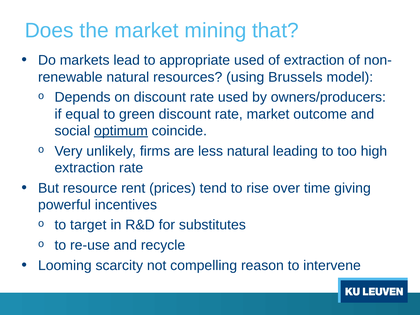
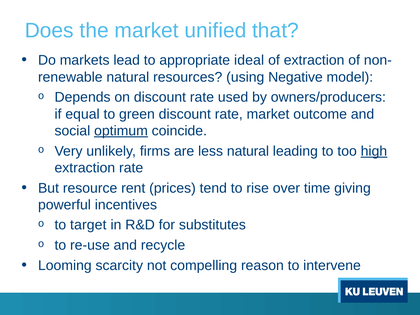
mining: mining -> unified
appropriate used: used -> ideal
Brussels: Brussels -> Negative
high underline: none -> present
